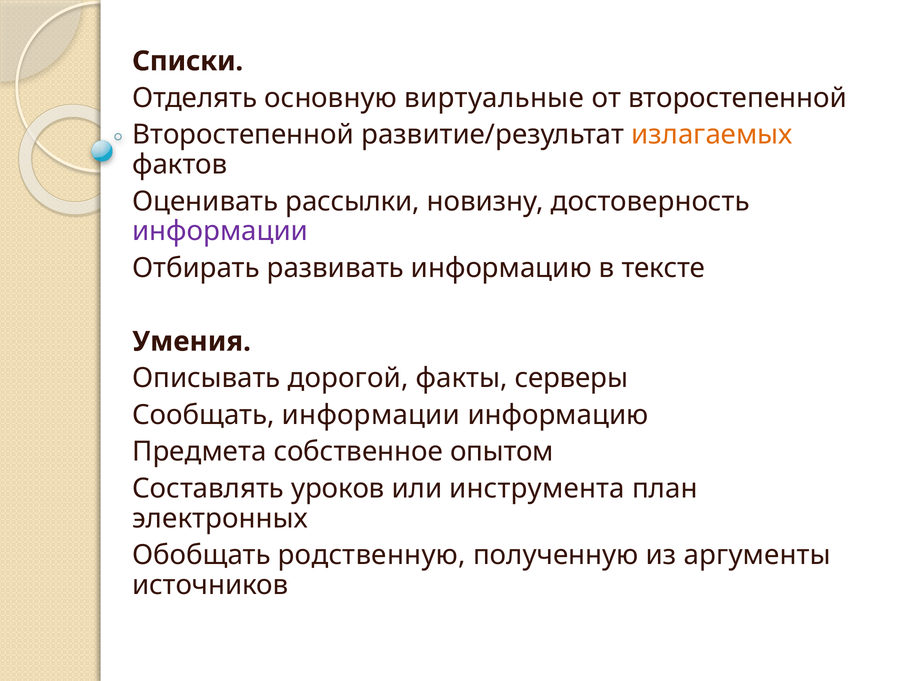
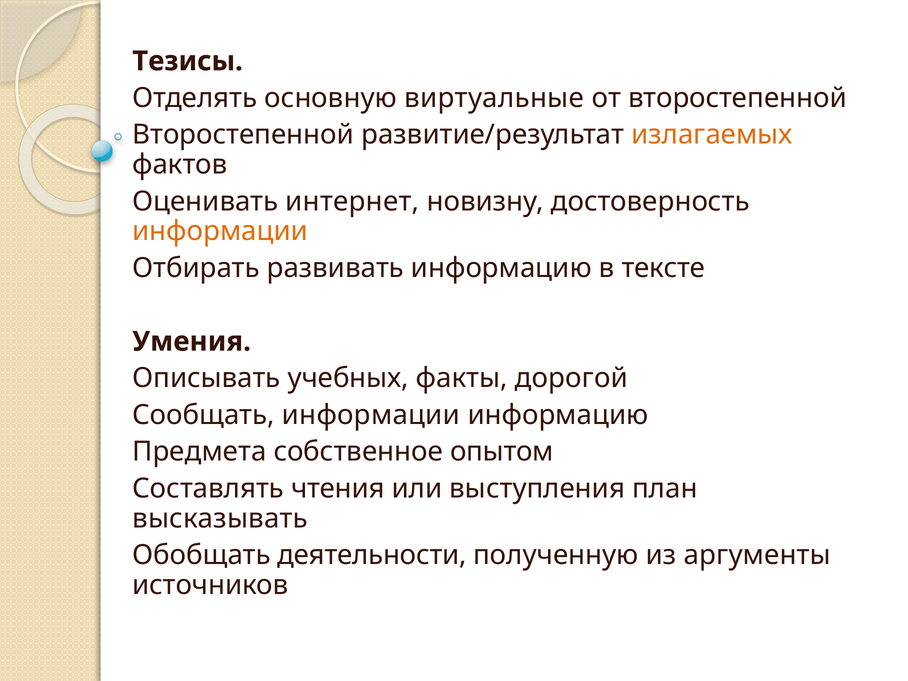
Списки: Списки -> Тезисы
рассылки: рассылки -> интернет
информации at (220, 231) colour: purple -> orange
дорогой: дорогой -> учебных
серверы: серверы -> дорогой
уроков: уроков -> чтения
инструмента: инструмента -> выступления
электронных: электронных -> высказывать
родственную: родственную -> деятельности
